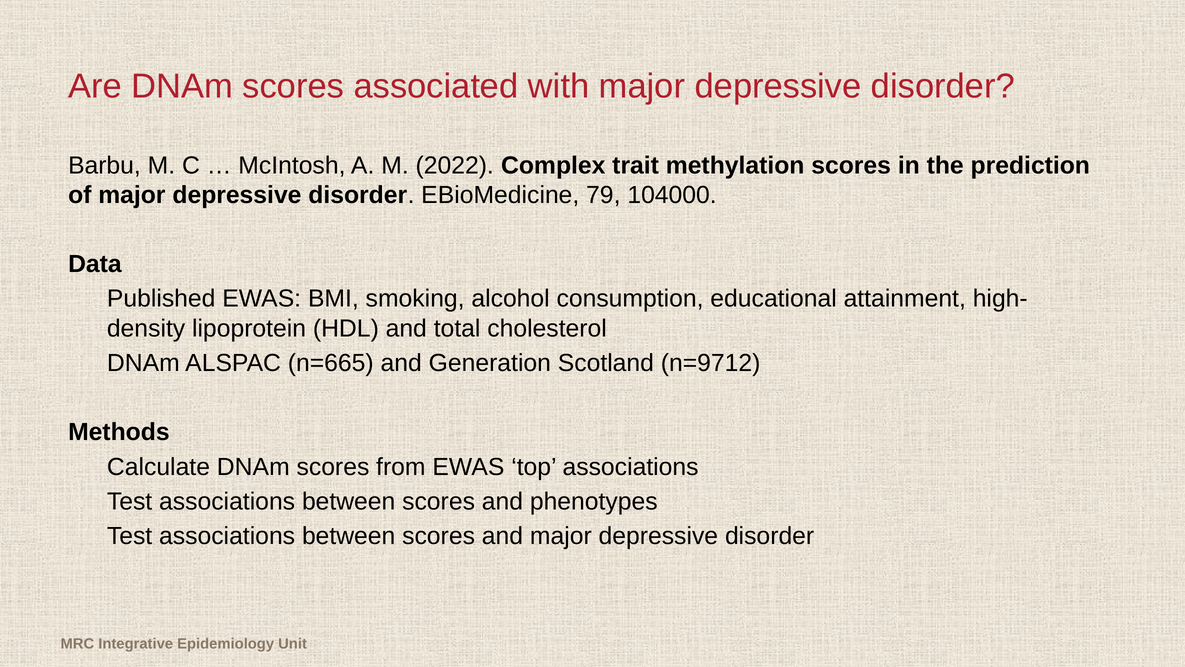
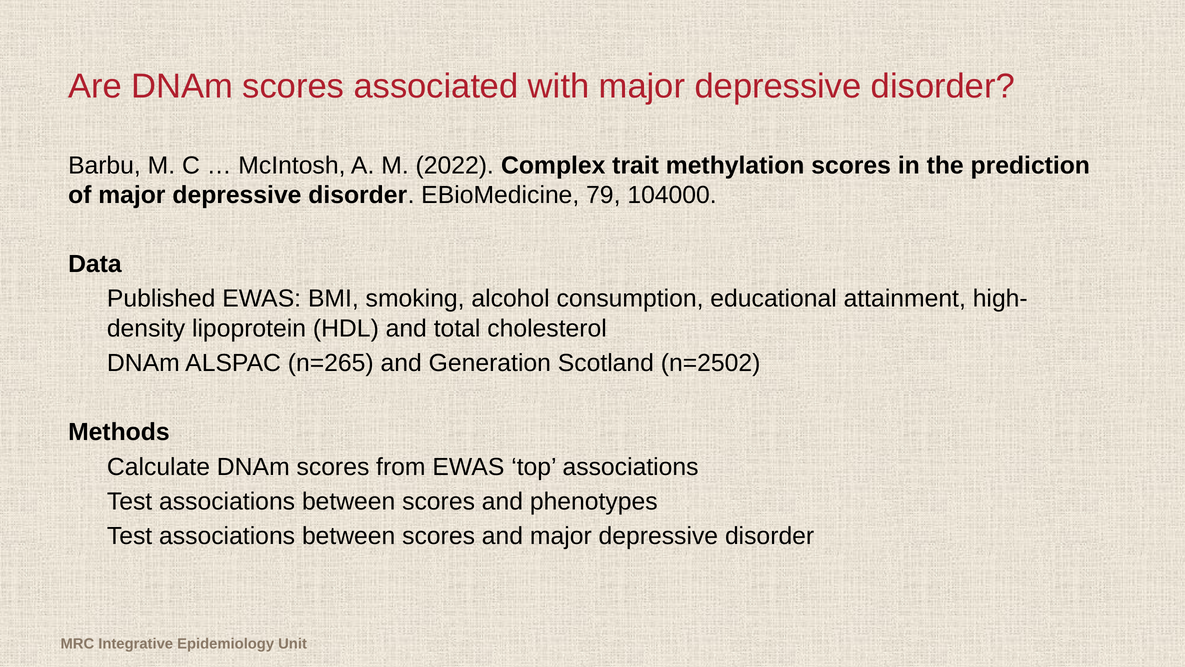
n=665: n=665 -> n=265
n=9712: n=9712 -> n=2502
